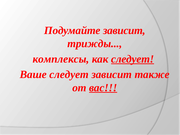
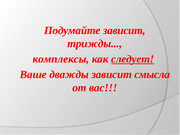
Ваше следует: следует -> дважды
также: также -> смысла
вас underline: present -> none
